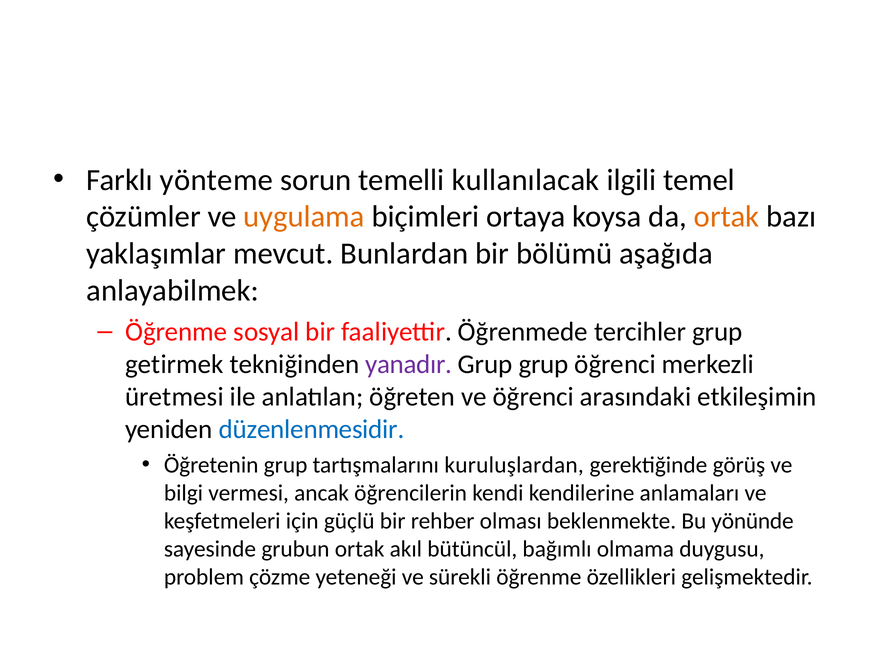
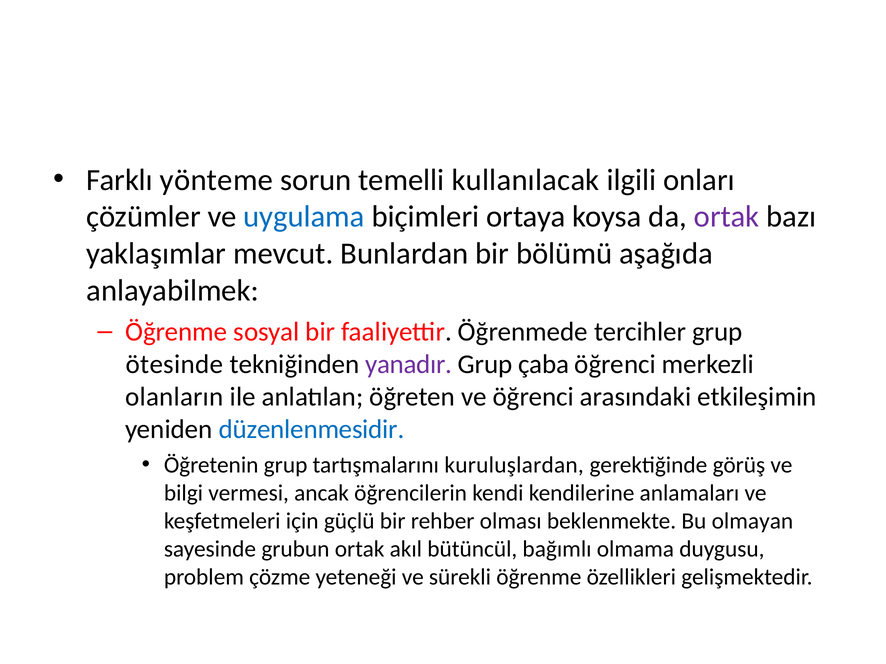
temel: temel -> onları
uygulama colour: orange -> blue
ortak at (727, 217) colour: orange -> purple
getirmek: getirmek -> ötesinde
Grup grup: grup -> çaba
üretmesi: üretmesi -> olanların
yönünde: yönünde -> olmayan
